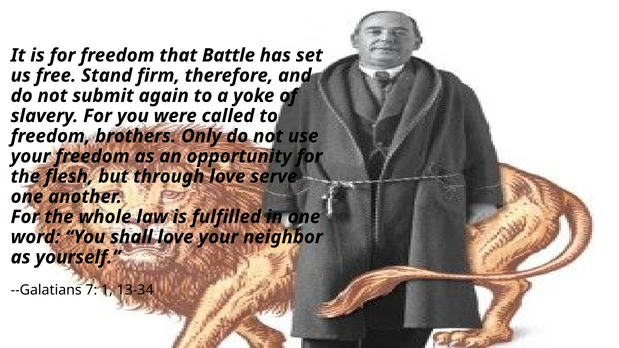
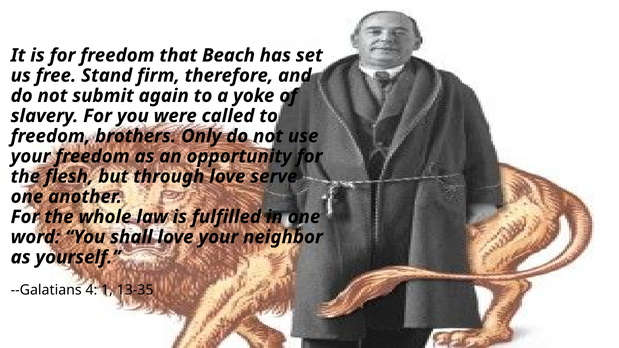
Battle: Battle -> Beach
7: 7 -> 4
13-34: 13-34 -> 13-35
